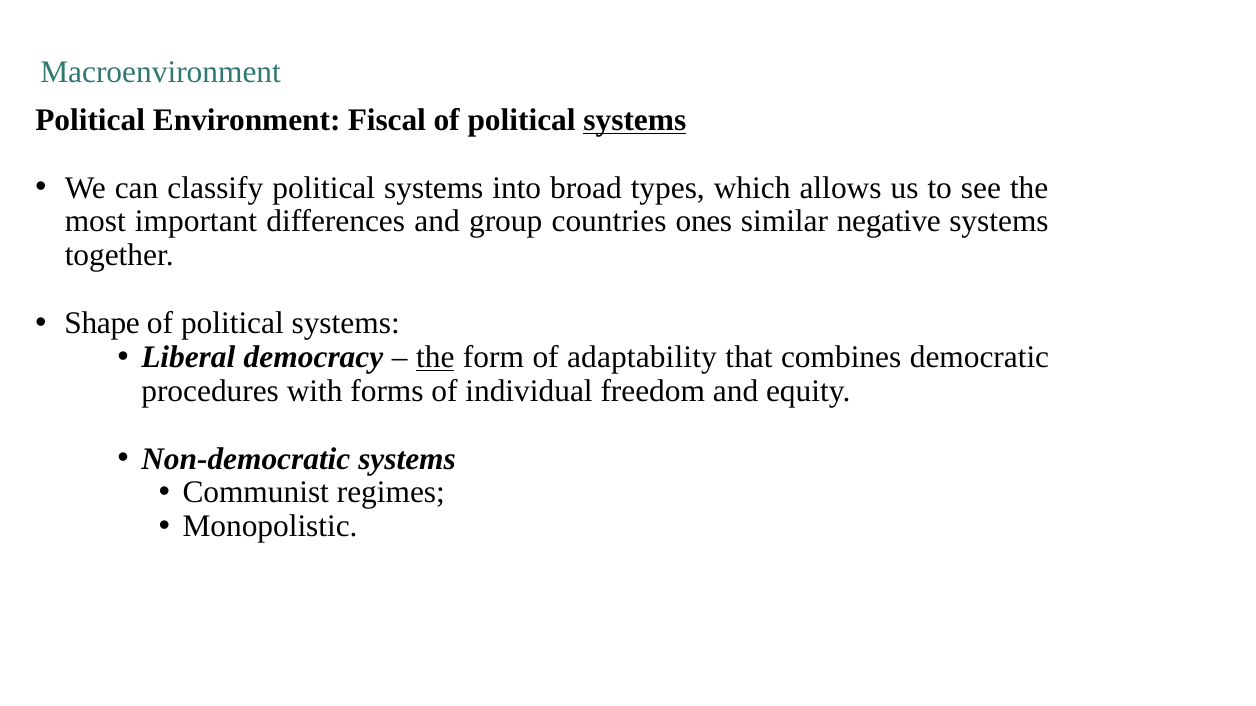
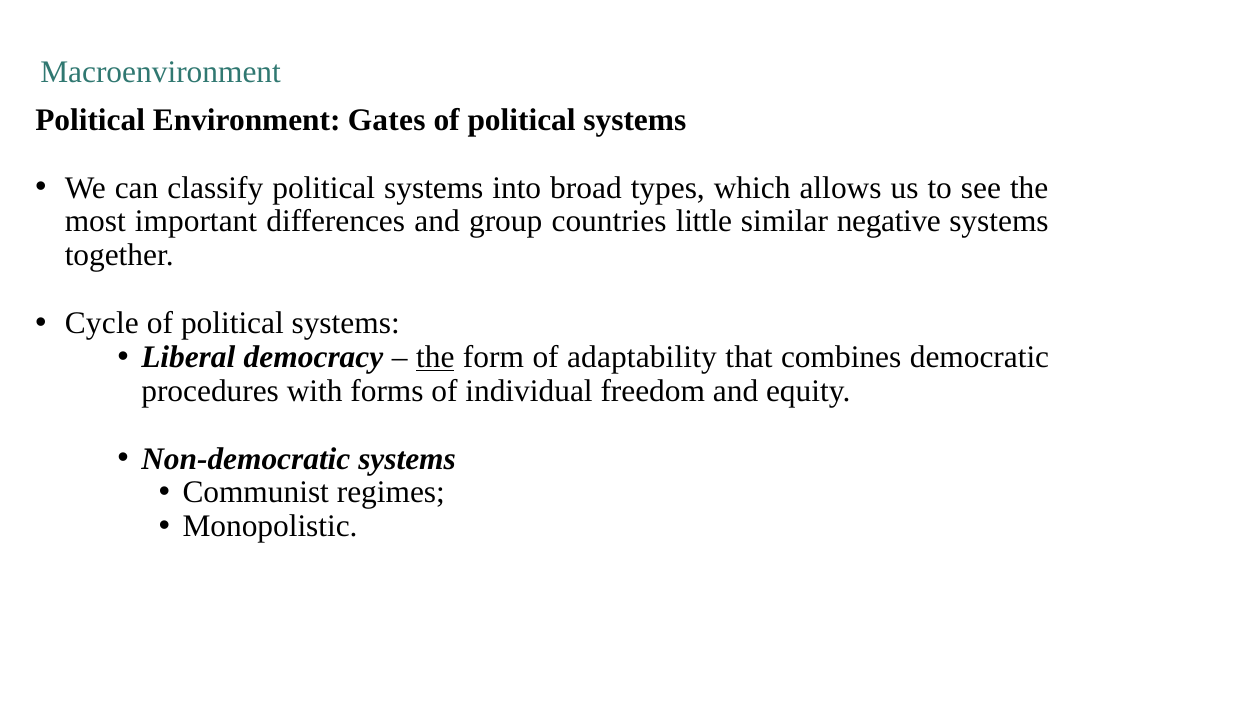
Fiscal: Fiscal -> Gates
systems at (635, 120) underline: present -> none
ones: ones -> little
Shape: Shape -> Cycle
